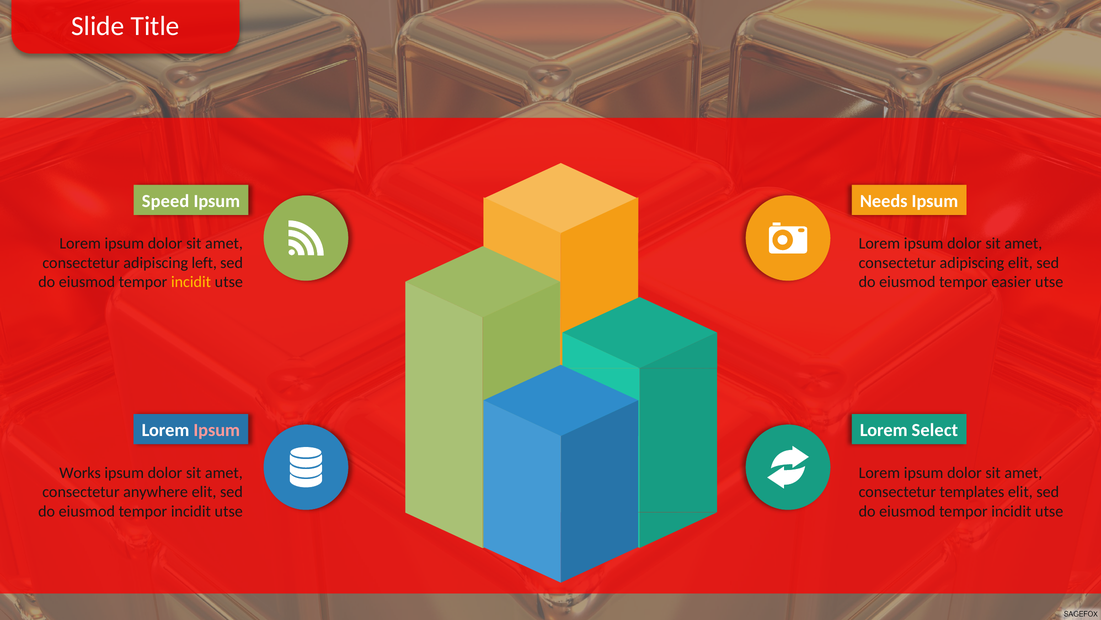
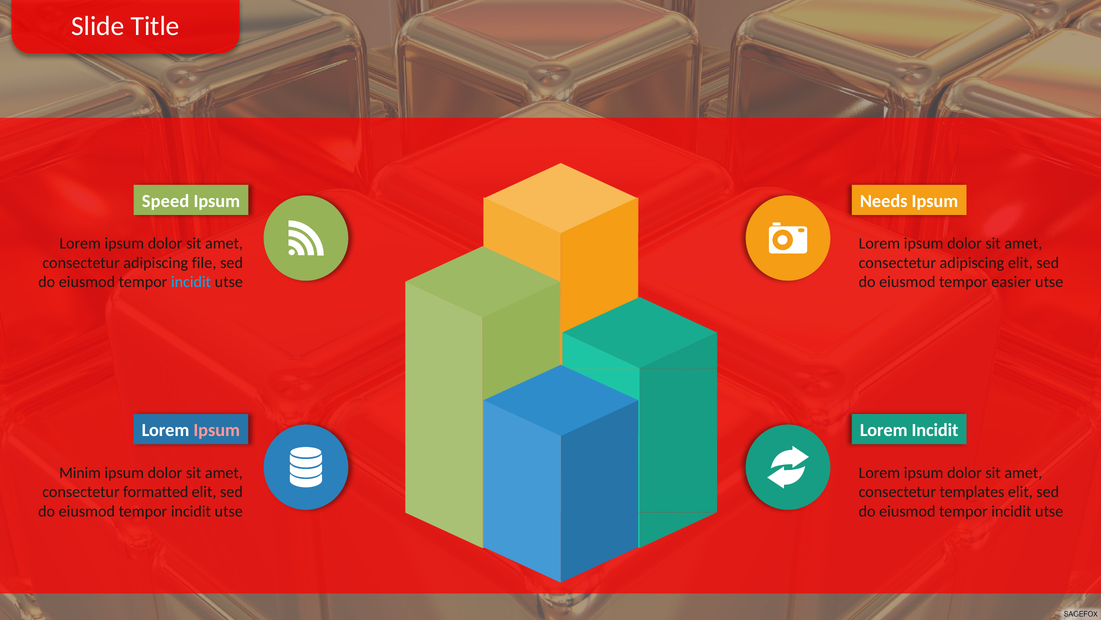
left: left -> file
incidit at (191, 282) colour: yellow -> light blue
Lorem Select: Select -> Incidit
Works: Works -> Minim
anywhere: anywhere -> formatted
